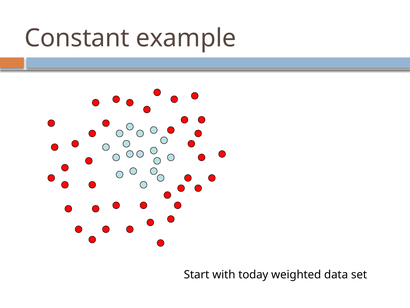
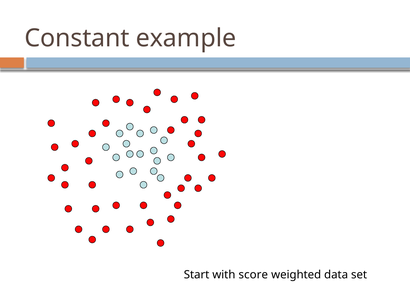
today: today -> score
